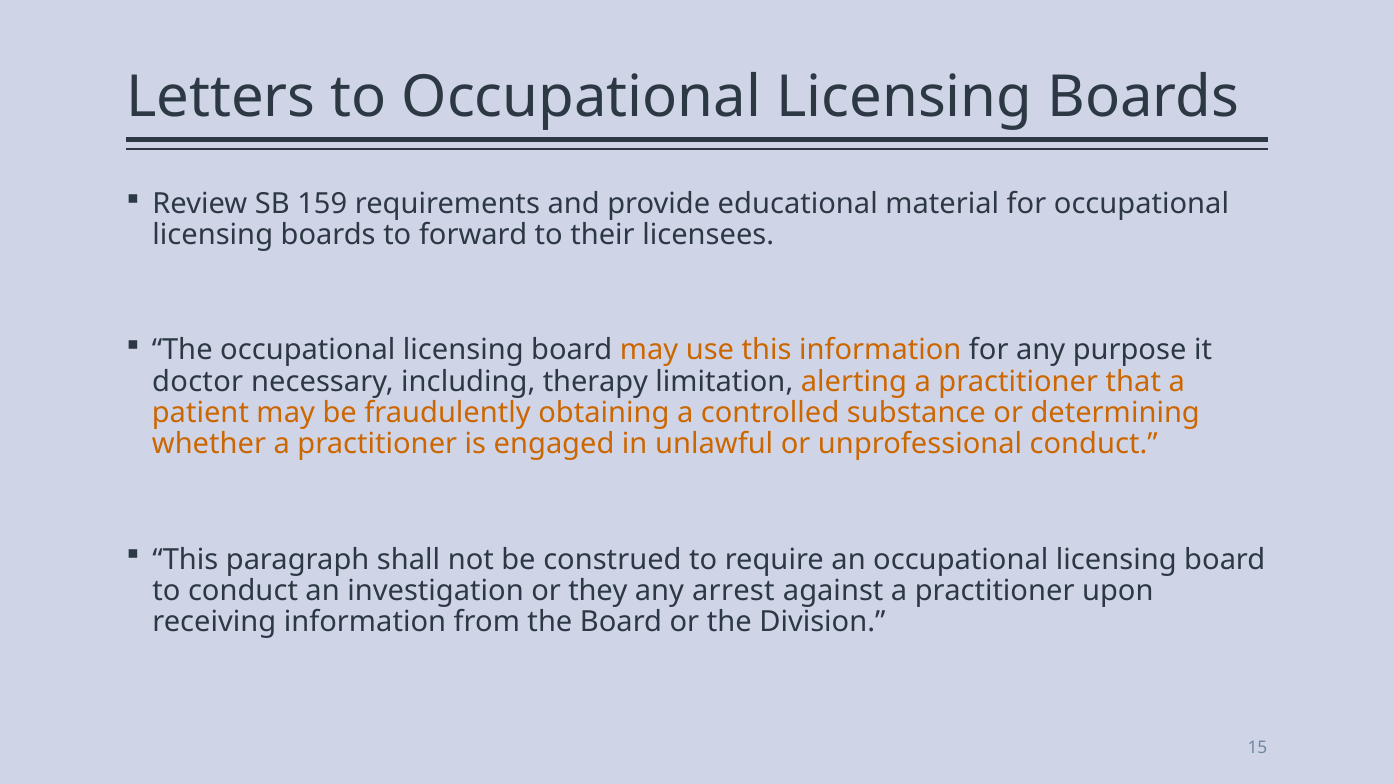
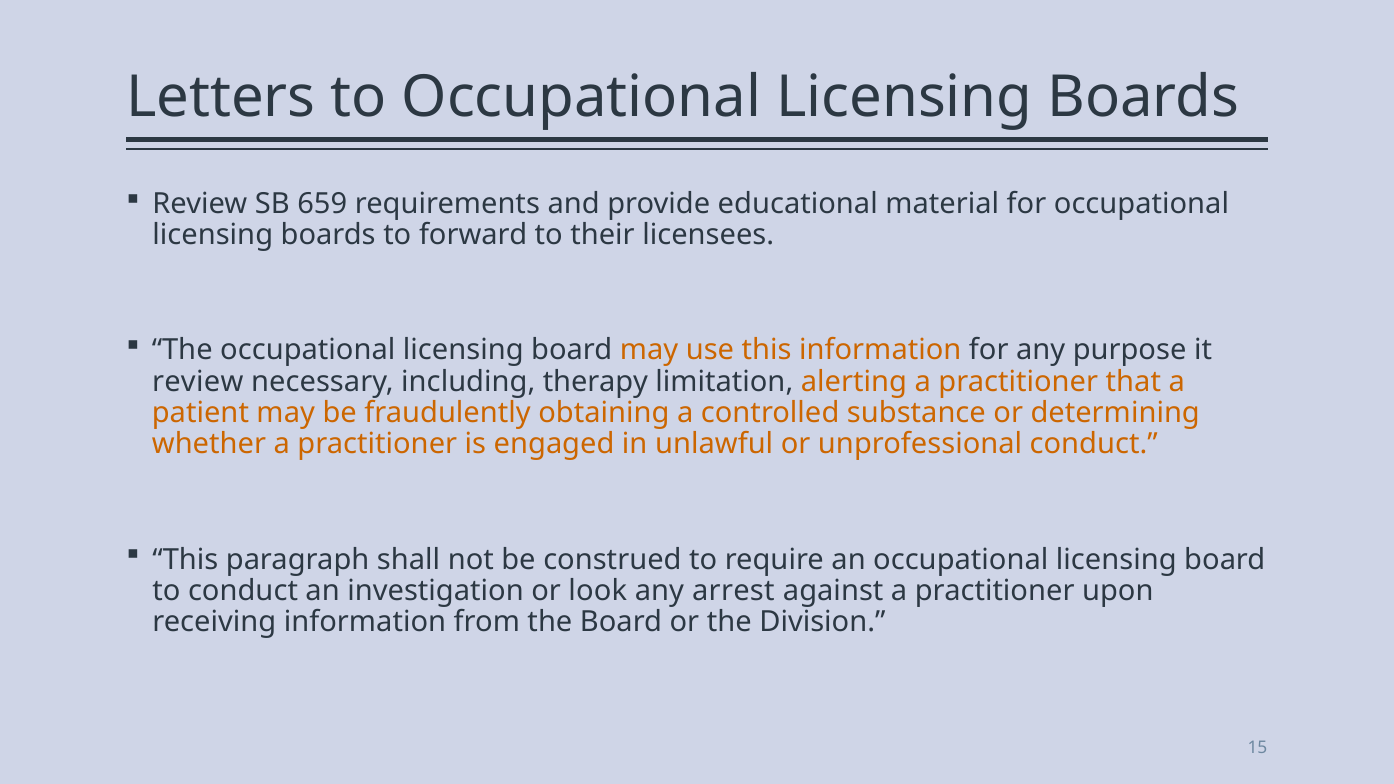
159: 159 -> 659
doctor at (198, 382): doctor -> review
they: they -> look
